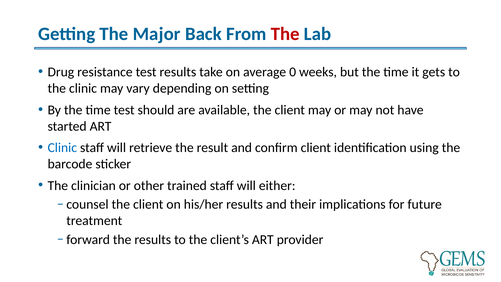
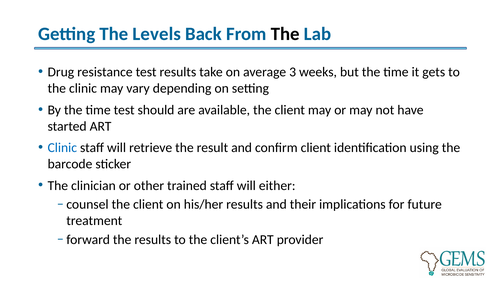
Major: Major -> Levels
The at (285, 34) colour: red -> black
0: 0 -> 3
